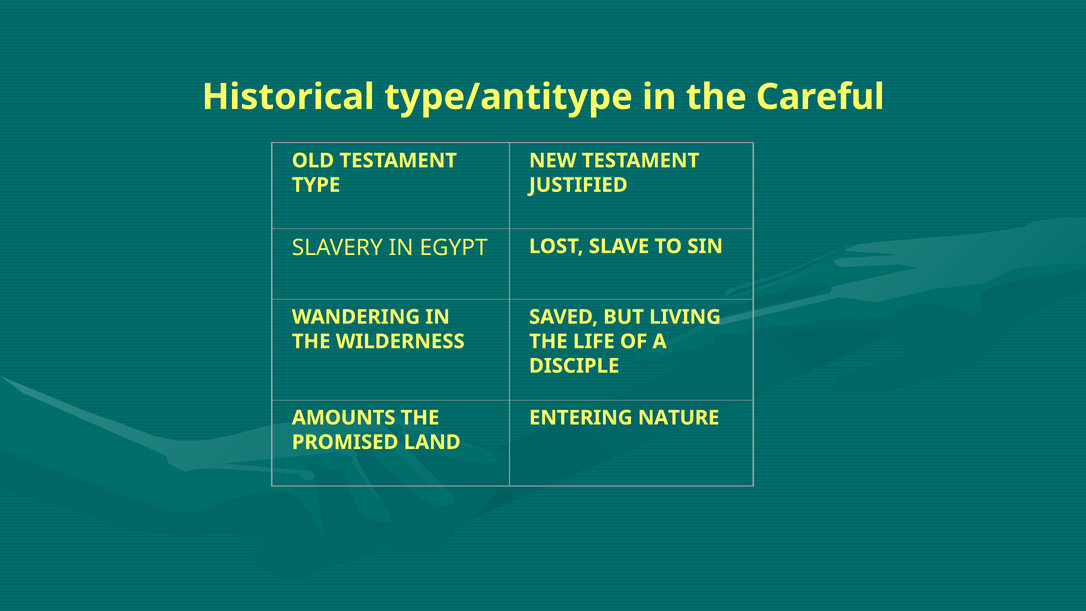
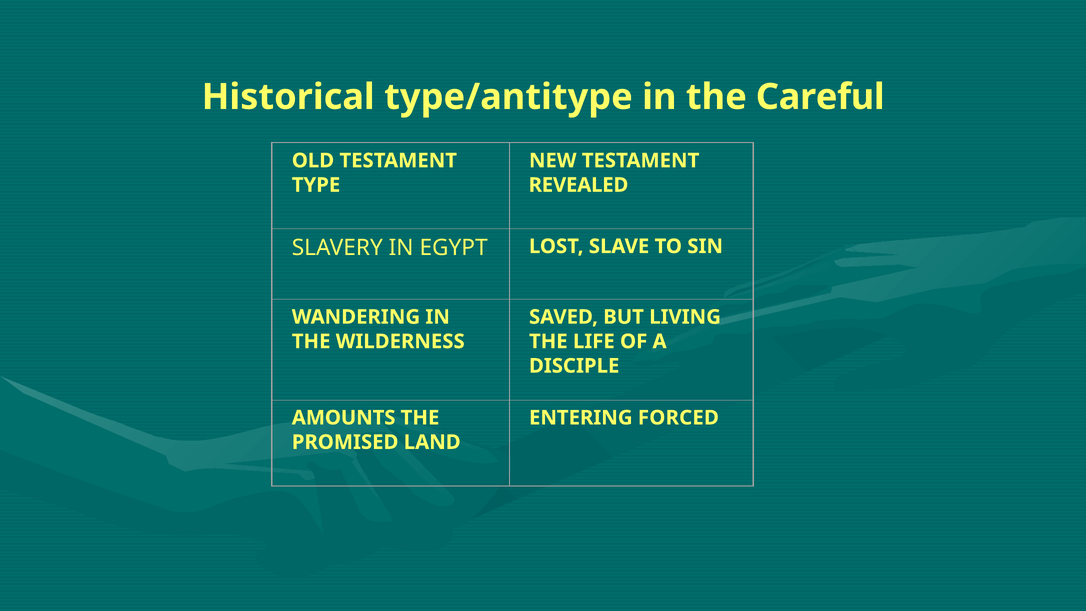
JUSTIFIED: JUSTIFIED -> REVEALED
NATURE: NATURE -> FORCED
